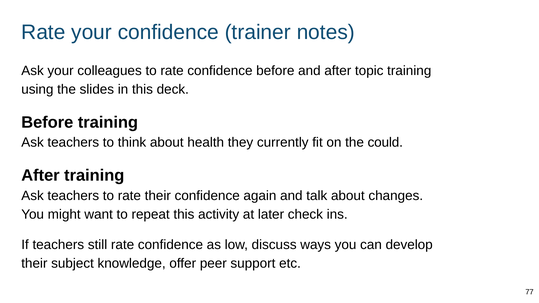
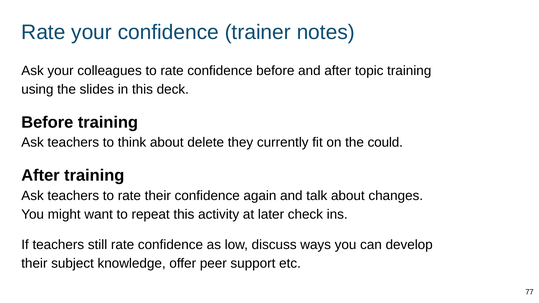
health: health -> delete
